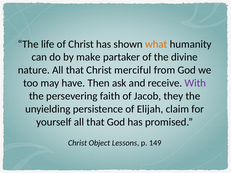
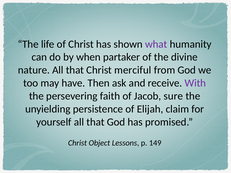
what colour: orange -> purple
make: make -> when
they: they -> sure
